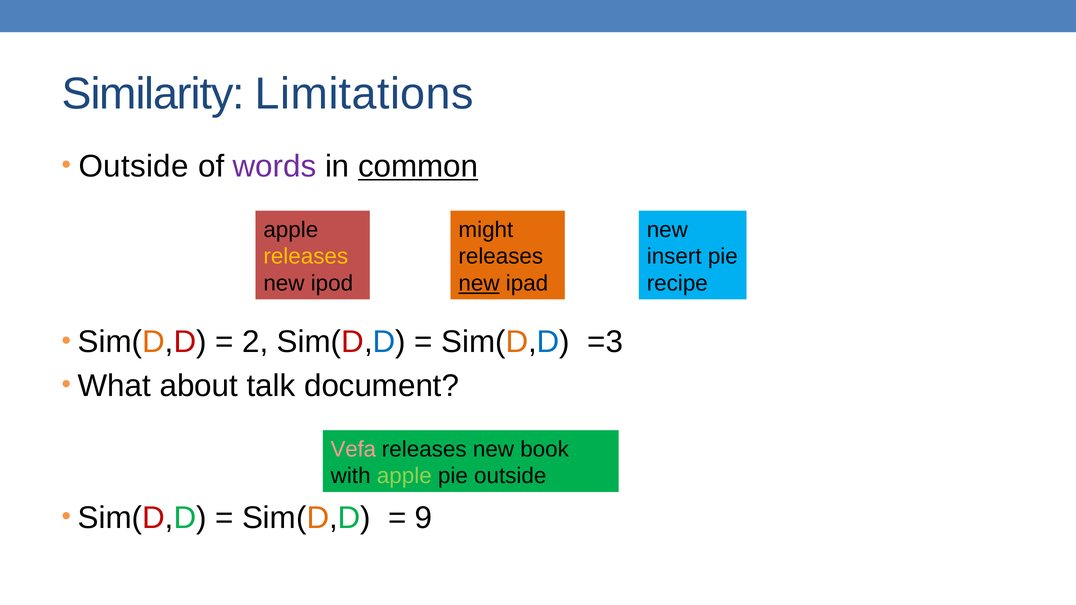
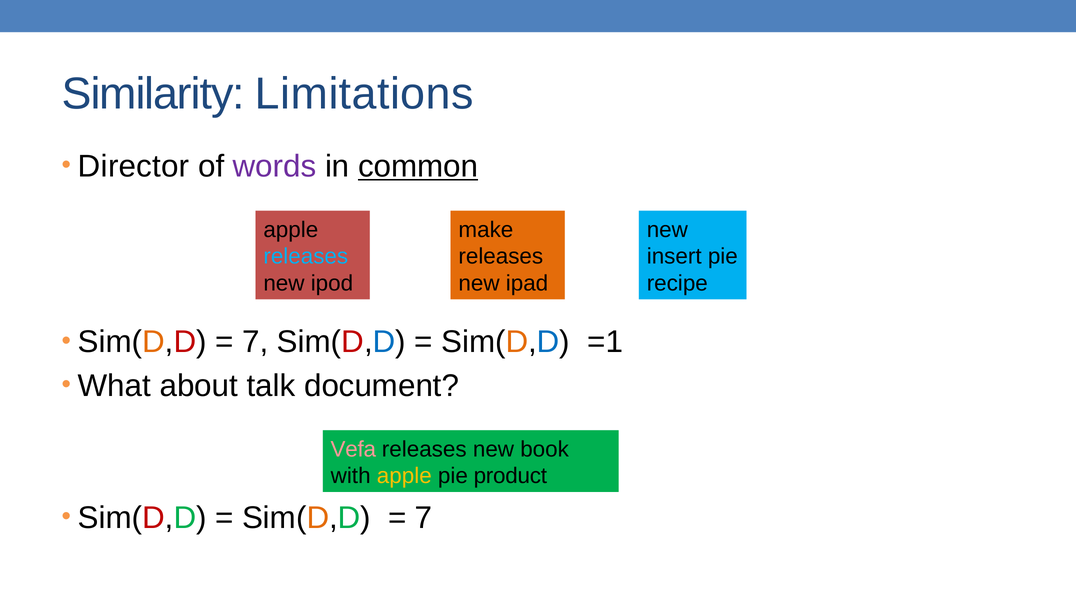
Outside at (134, 166): Outside -> Director
might: might -> make
releases at (306, 257) colour: yellow -> light blue
new at (479, 284) underline: present -> none
2 at (255, 342): 2 -> 7
=3: =3 -> =1
apple at (404, 476) colour: light green -> yellow
pie outside: outside -> product
9 at (424, 518): 9 -> 7
